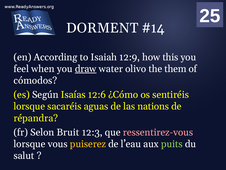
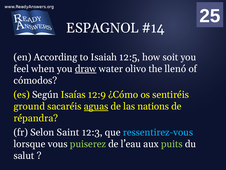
DORMENT: DORMENT -> ESPAGNOL
12:9: 12:9 -> 12:5
this: this -> soit
them: them -> llenó
12:6: 12:6 -> 12:9
lorsque at (29, 106): lorsque -> ground
aguas underline: none -> present
Bruit: Bruit -> Saint
ressentirez-vous colour: pink -> light blue
puiserez colour: yellow -> light green
